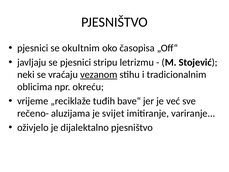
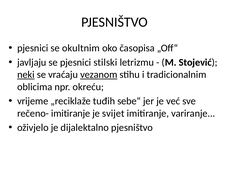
stripu: stripu -> stilski
neki underline: none -> present
bave“: bave“ -> sebe“
rečeno- aluzijama: aluzijama -> imitiranje
